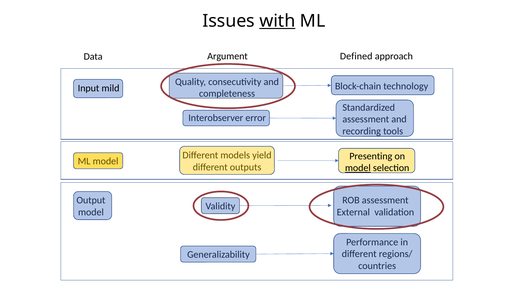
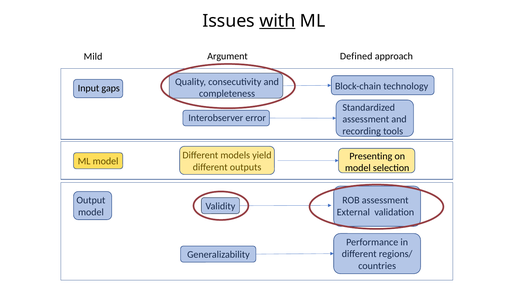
Data: Data -> Mild
mild: mild -> gaps
model at (358, 168) underline: present -> none
